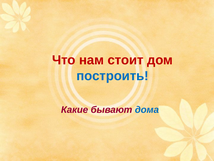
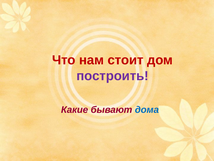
построить colour: blue -> purple
